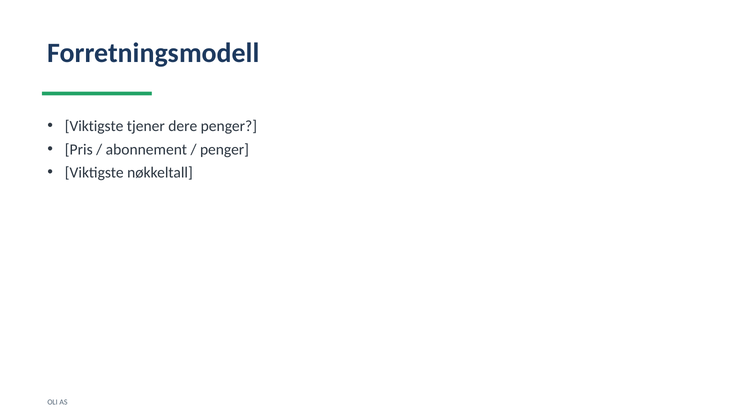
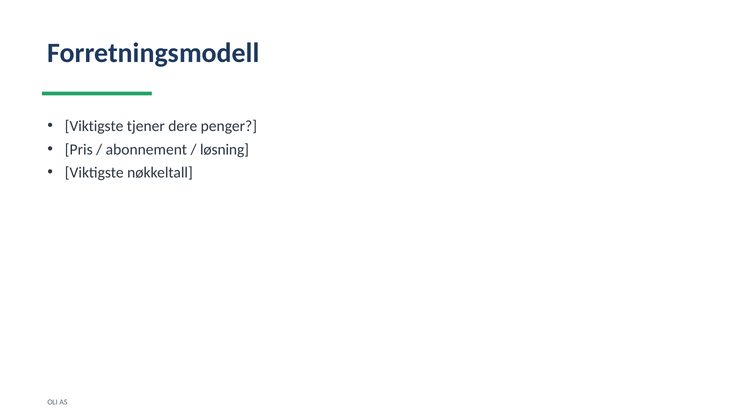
penger at (224, 149): penger -> løsning
